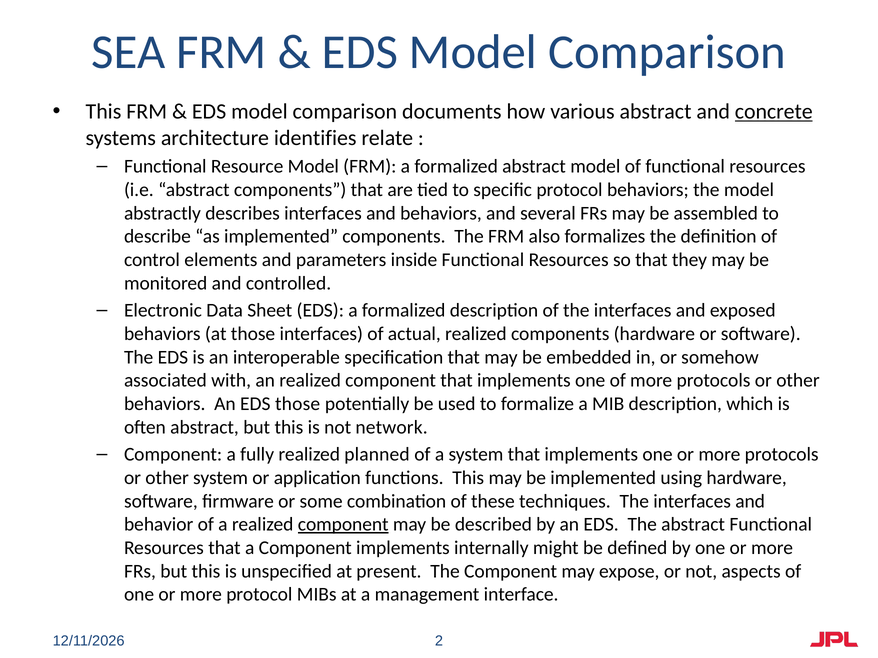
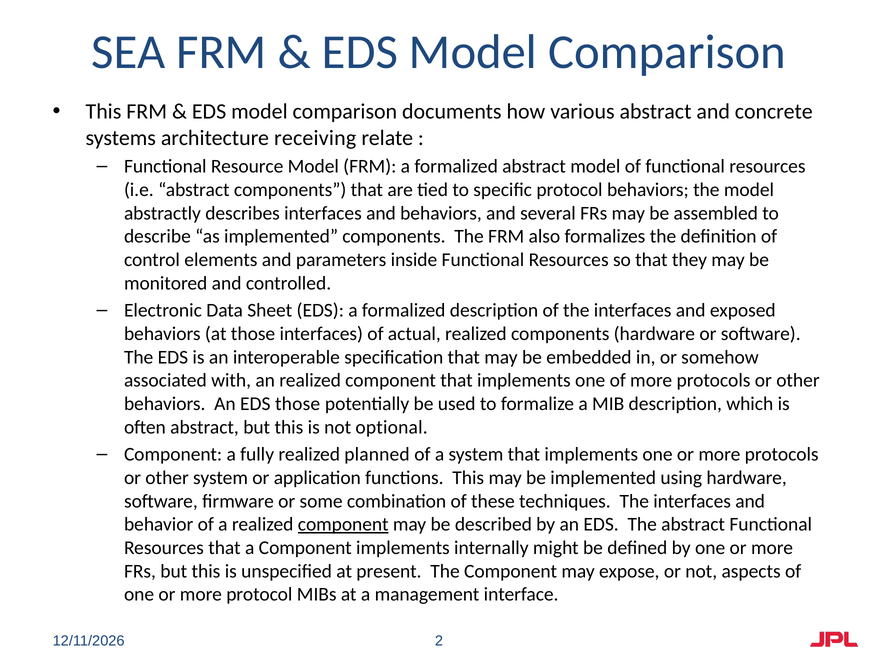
concrete underline: present -> none
identifies: identifies -> receiving
network: network -> optional
